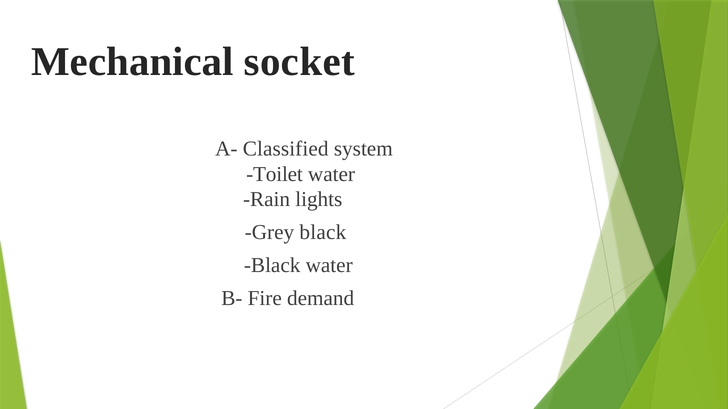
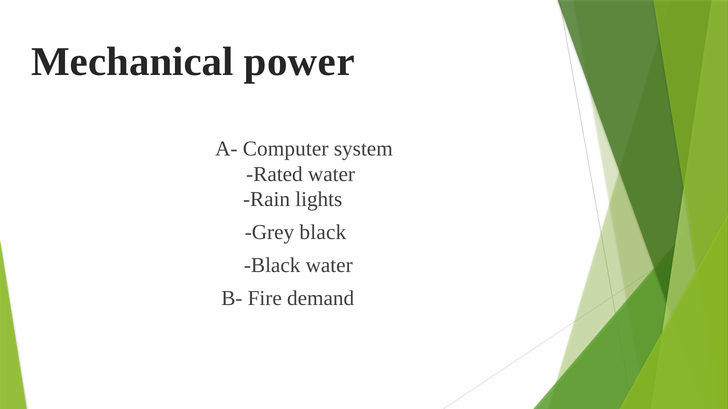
socket: socket -> power
Classified: Classified -> Computer
Toilet: Toilet -> Rated
